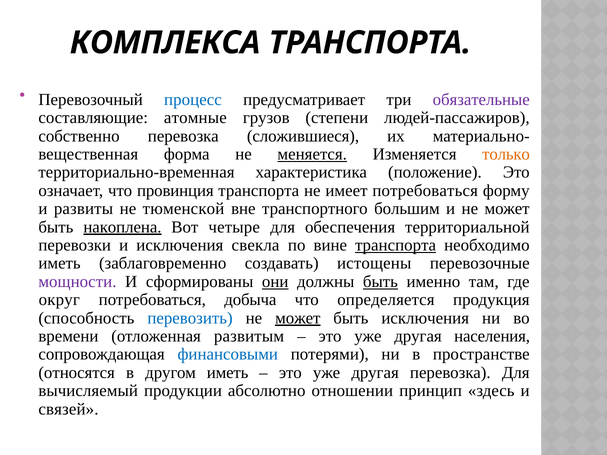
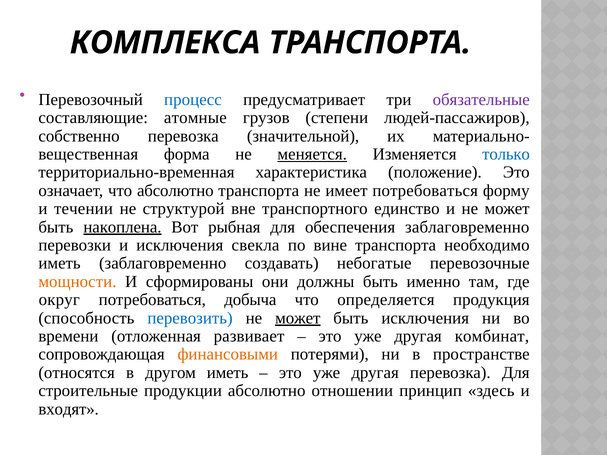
сложившиеся: сложившиеся -> значительной
только colour: orange -> blue
что провинция: провинция -> абсолютно
развиты: развиты -> течении
тюменской: тюменской -> структурой
большим: большим -> единство
четыре: четыре -> рыбная
обеспечения территориальной: территориальной -> заблаговременно
транспорта at (396, 245) underline: present -> none
истощены: истощены -> небогатые
мощности colour: purple -> orange
они underline: present -> none
быть at (380, 282) underline: present -> none
развитым: развитым -> развивает
населения: населения -> комбинат
финансовыми colour: blue -> orange
вычисляемый: вычисляемый -> строительные
связей: связей -> входят
